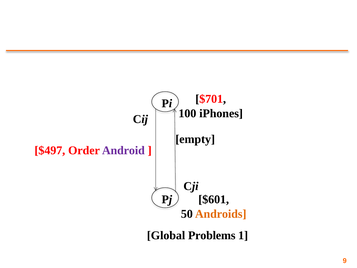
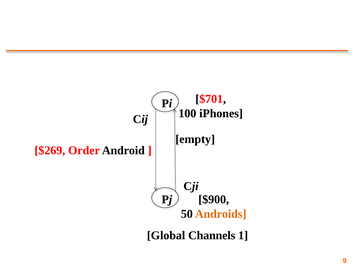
$497: $497 -> $269
Android colour: purple -> black
$601: $601 -> $900
Problems: Problems -> Channels
